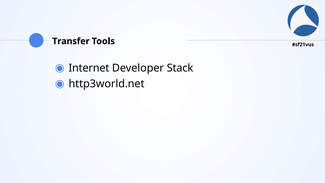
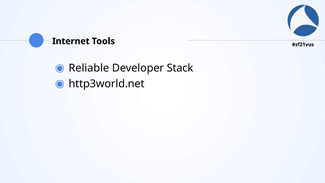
Transfer: Transfer -> Internet
Internet: Internet -> Reliable
